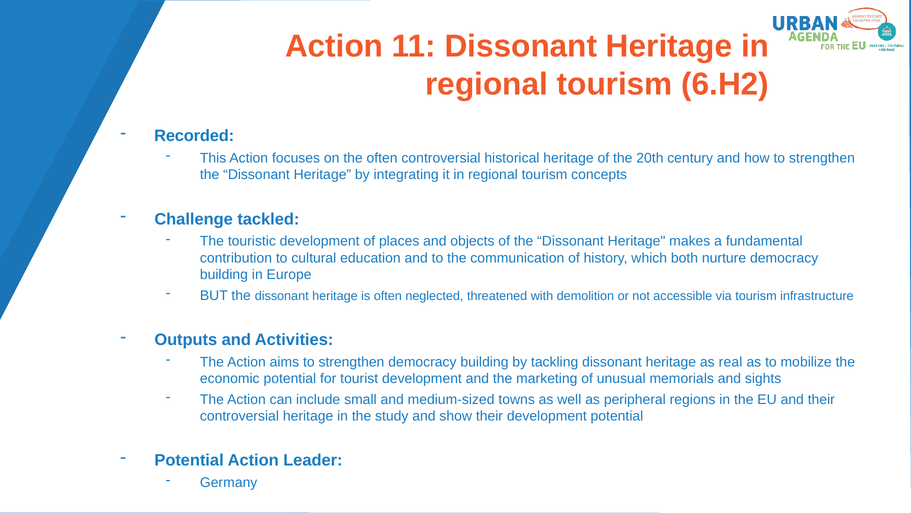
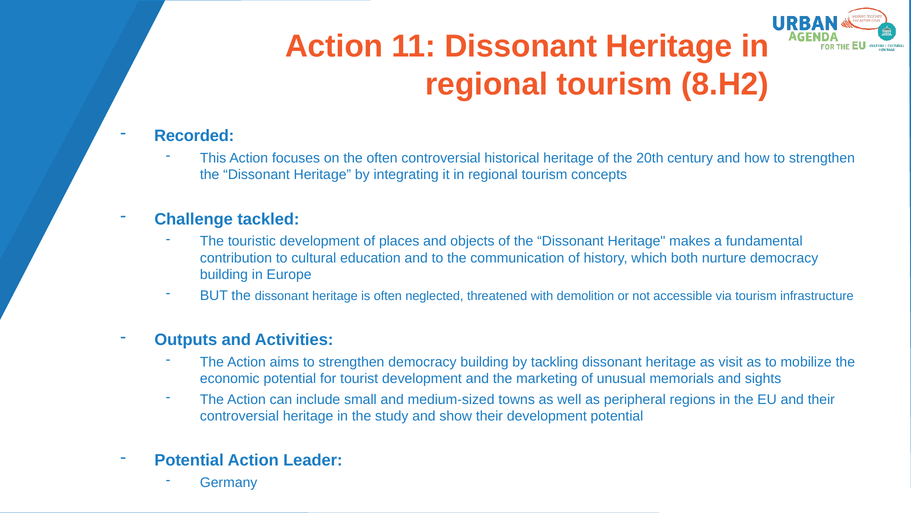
6.H2: 6.H2 -> 8.H2
real: real -> visit
